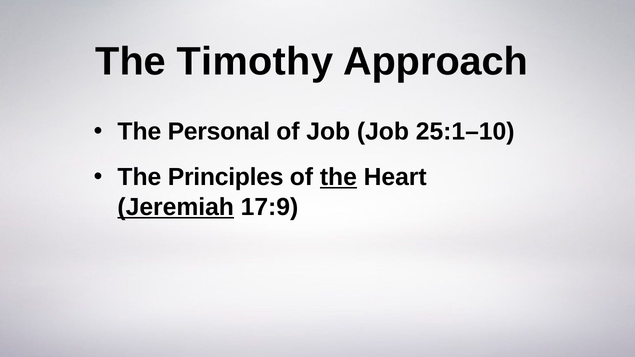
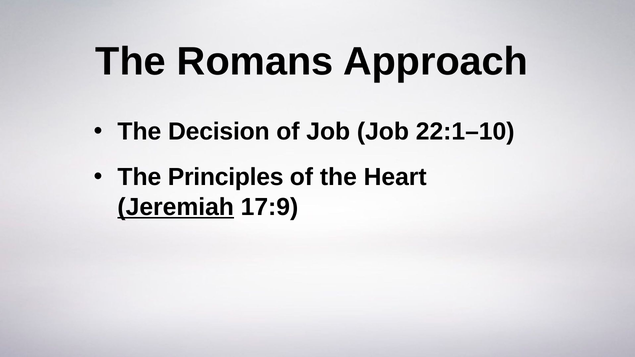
Timothy: Timothy -> Romans
Personal: Personal -> Decision
25:1–10: 25:1–10 -> 22:1–10
the at (338, 177) underline: present -> none
